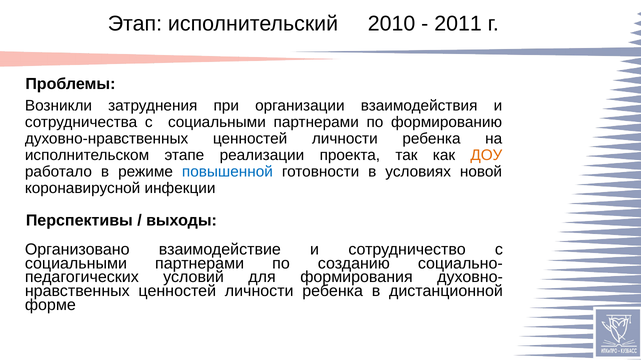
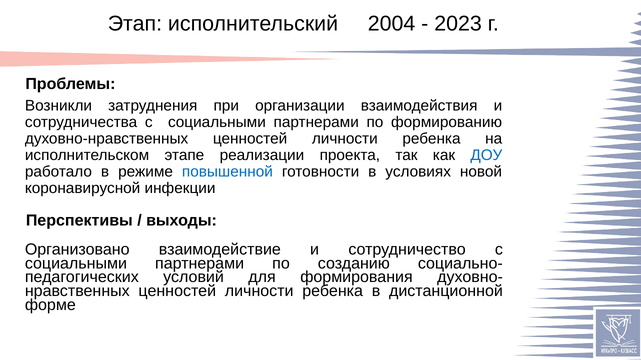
2010: 2010 -> 2004
2011: 2011 -> 2023
ДОУ colour: orange -> blue
